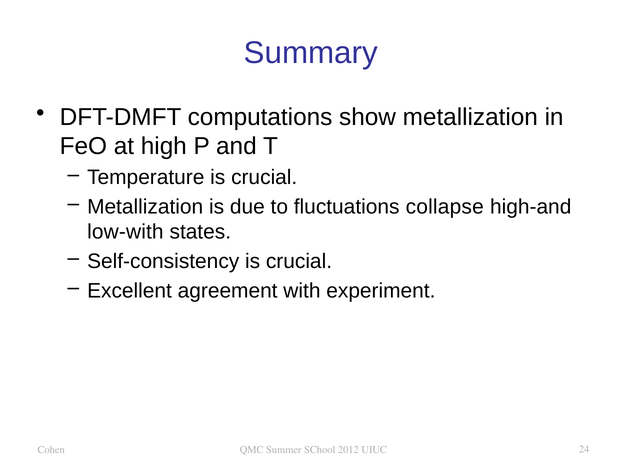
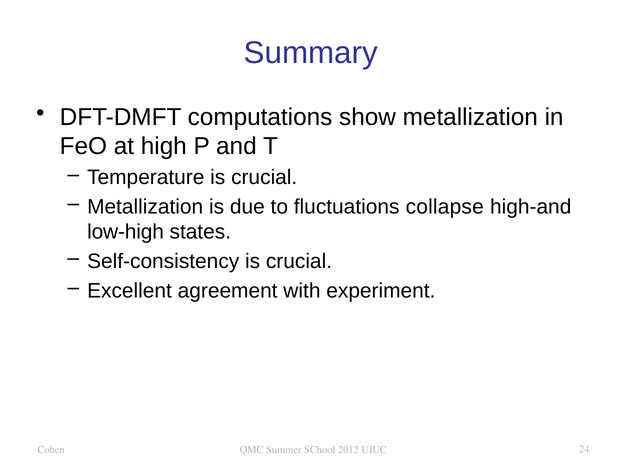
low-with: low-with -> low-high
